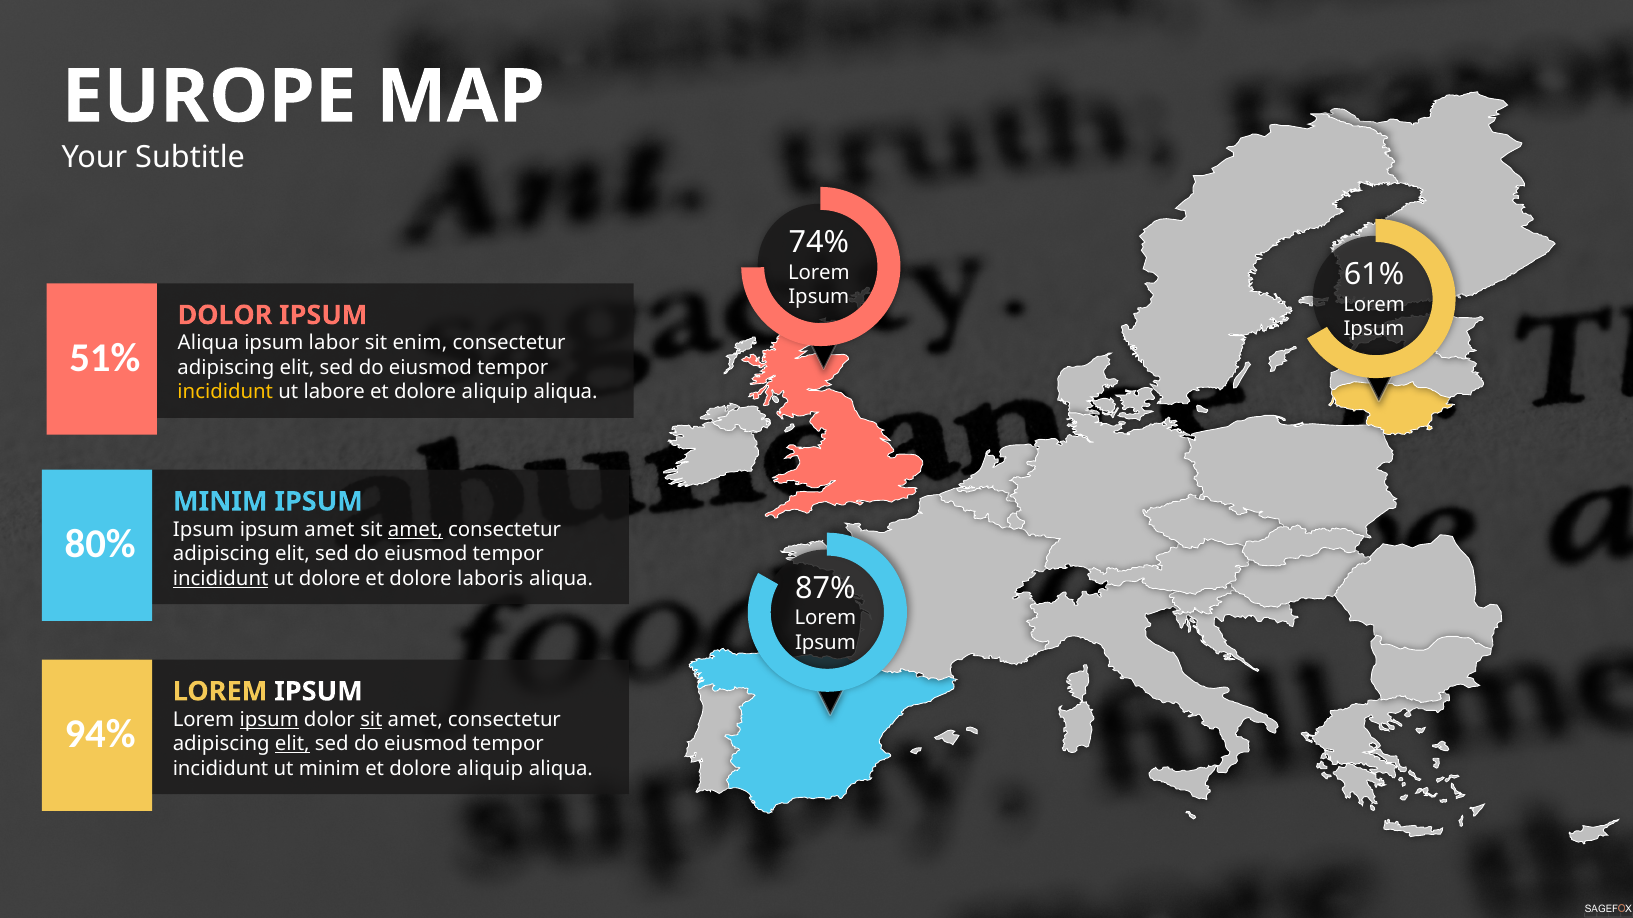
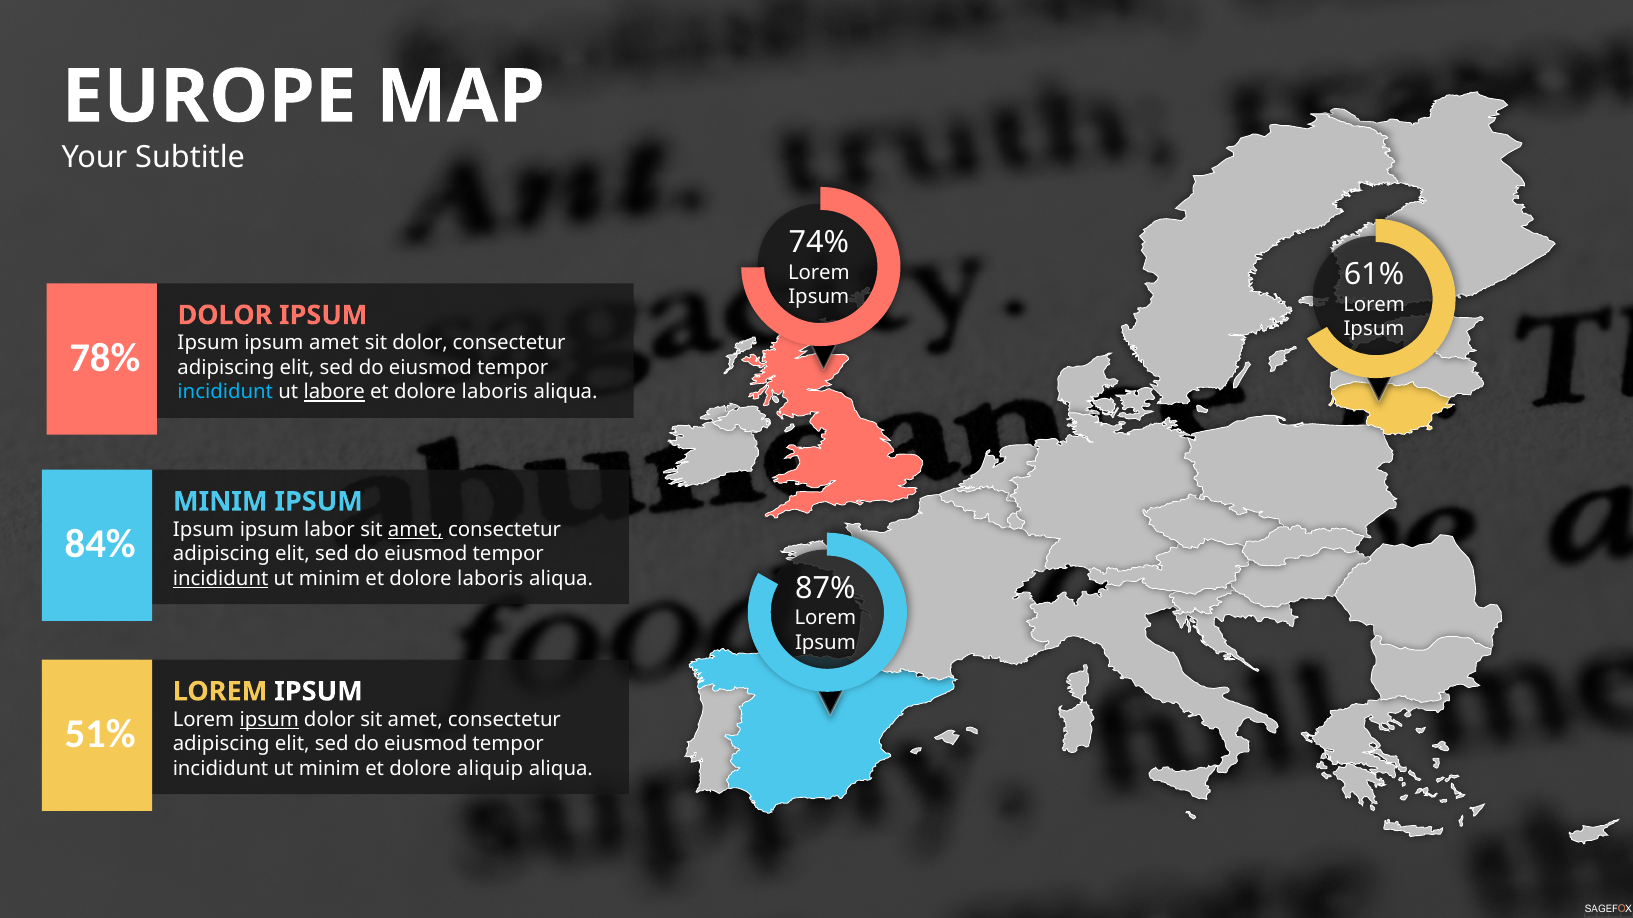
Aliqua at (208, 343): Aliqua -> Ipsum
ipsum labor: labor -> amet
sit enim: enim -> dolor
51%: 51% -> 78%
incididunt at (225, 392) colour: yellow -> light blue
labore underline: none -> present
aliquip at (495, 392): aliquip -> laboris
ipsum amet: amet -> labor
80%: 80% -> 84%
dolore at (330, 579): dolore -> minim
sit at (371, 720) underline: present -> none
94%: 94% -> 51%
elit at (292, 745) underline: present -> none
